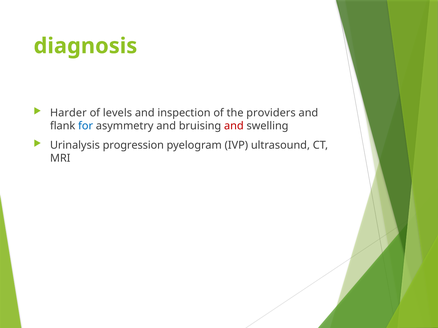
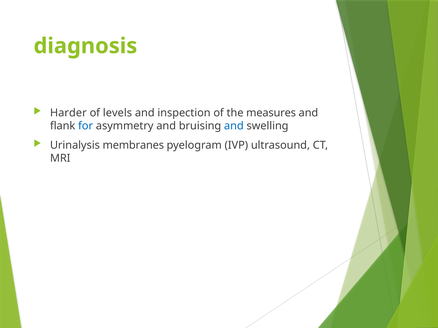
providers: providers -> measures
and at (234, 126) colour: red -> blue
progression: progression -> membranes
